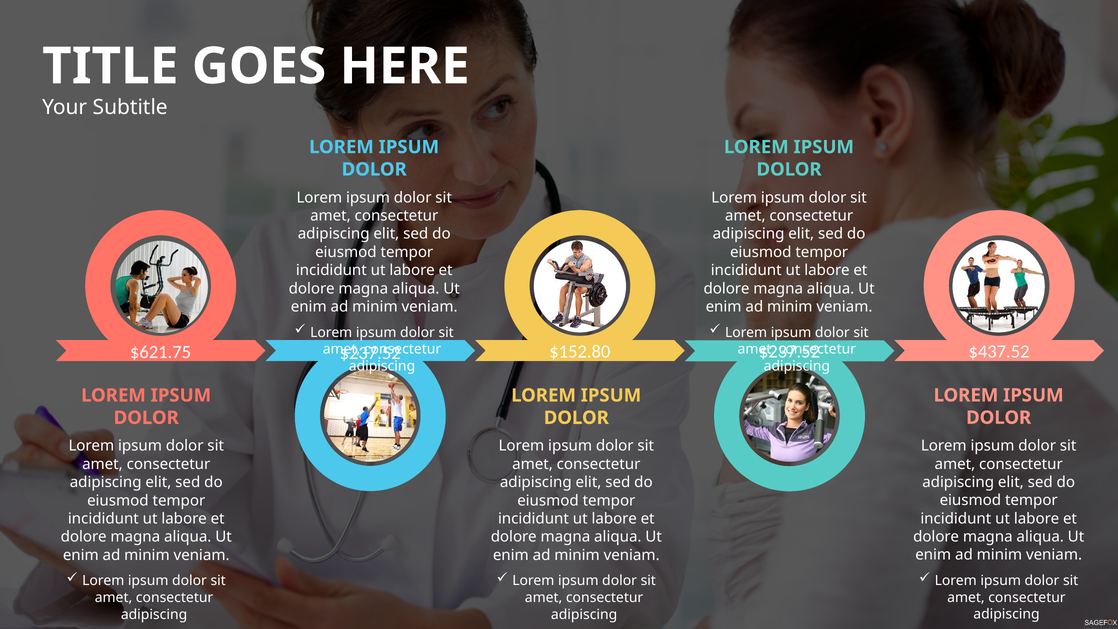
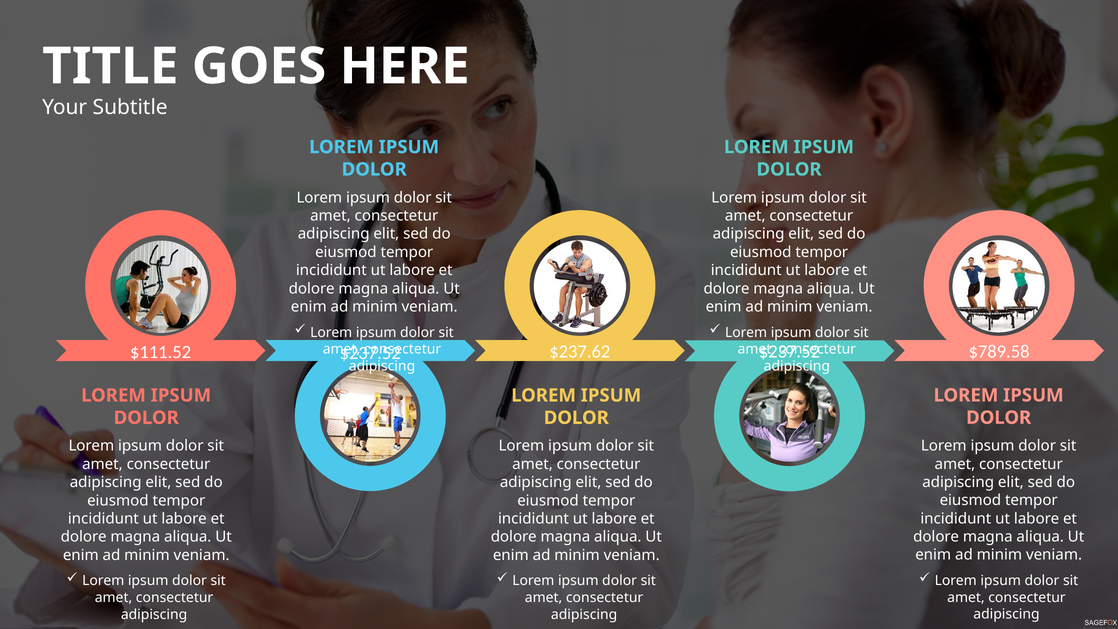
$621.75: $621.75 -> $111.52
$152.80: $152.80 -> $237.62
$437.52: $437.52 -> $789.58
